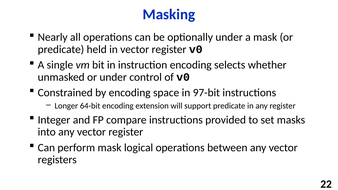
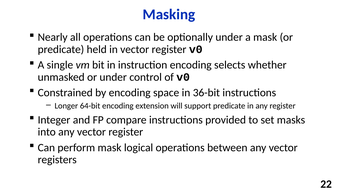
97-bit: 97-bit -> 36-bit
